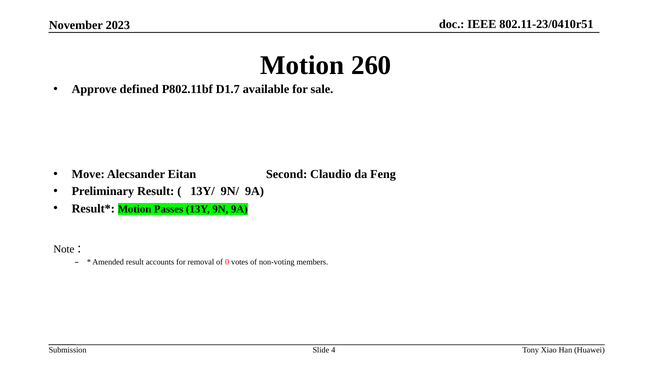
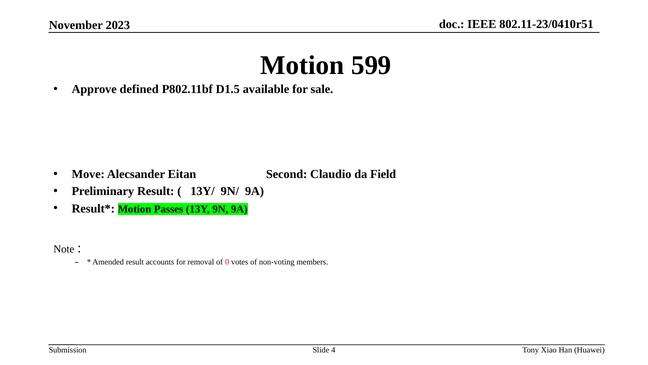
260: 260 -> 599
D1.7: D1.7 -> D1.5
Feng: Feng -> Field
